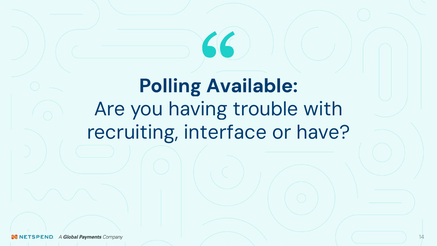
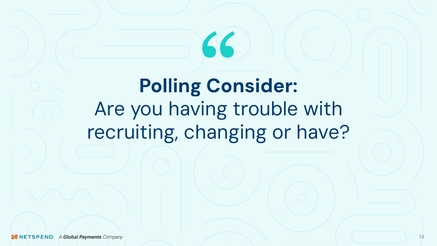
Available: Available -> Consider
interface: interface -> changing
